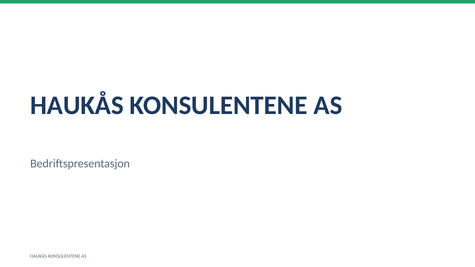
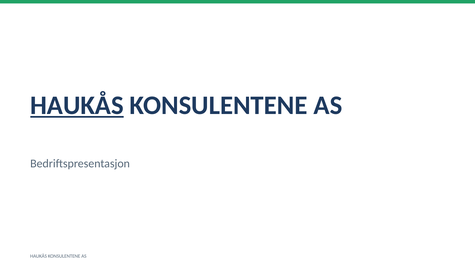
HAUKÅS at (77, 105) underline: none -> present
